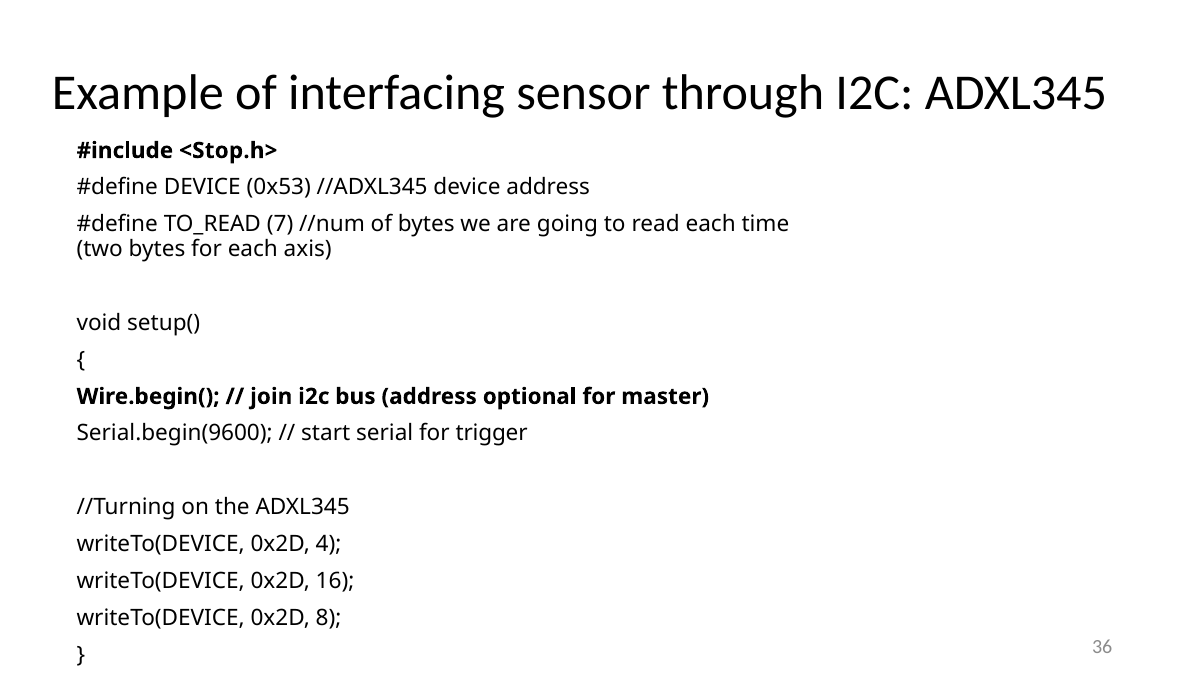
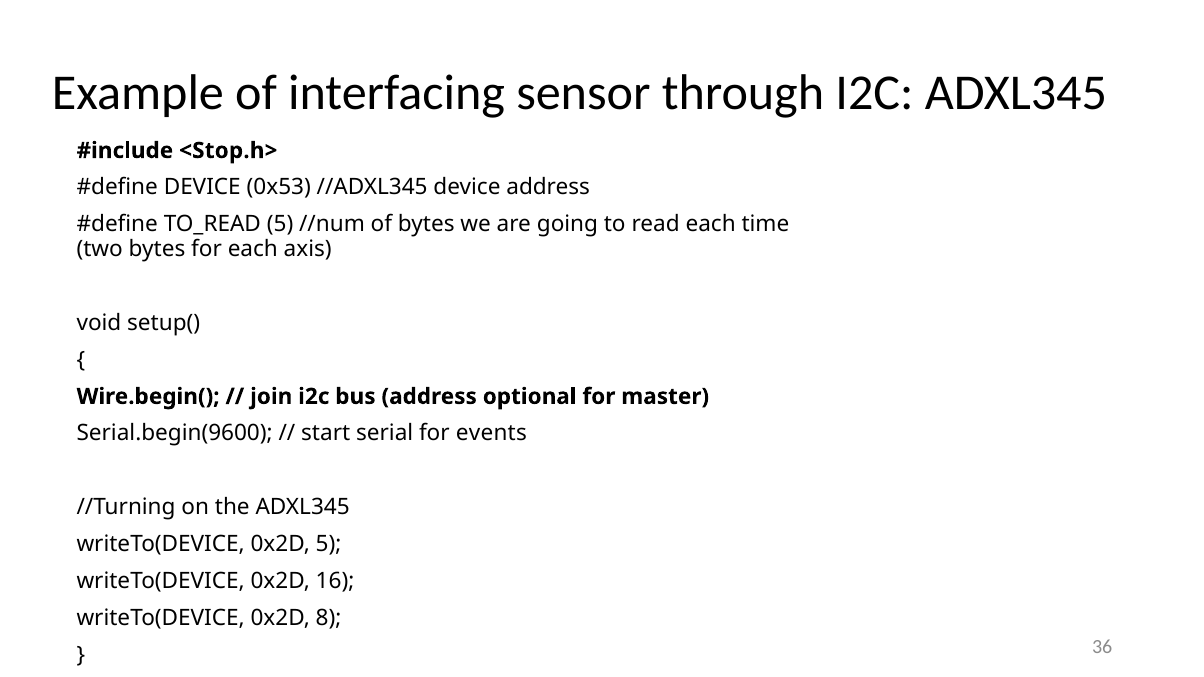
TO_READ 7: 7 -> 5
trigger: trigger -> events
0x2D 4: 4 -> 5
